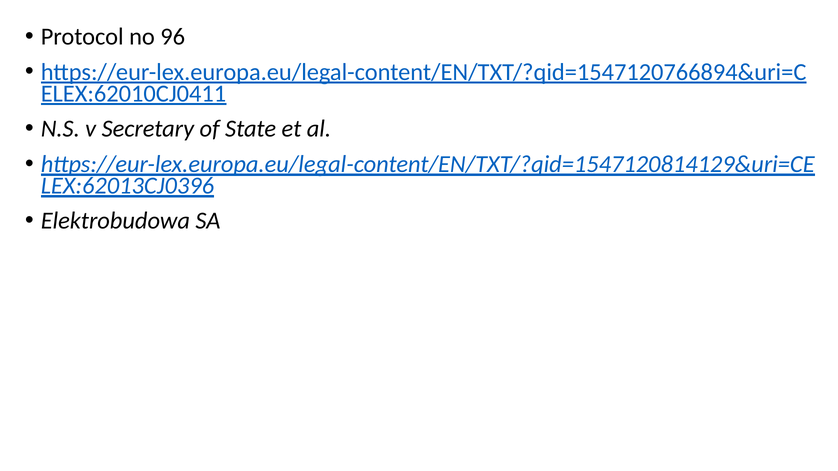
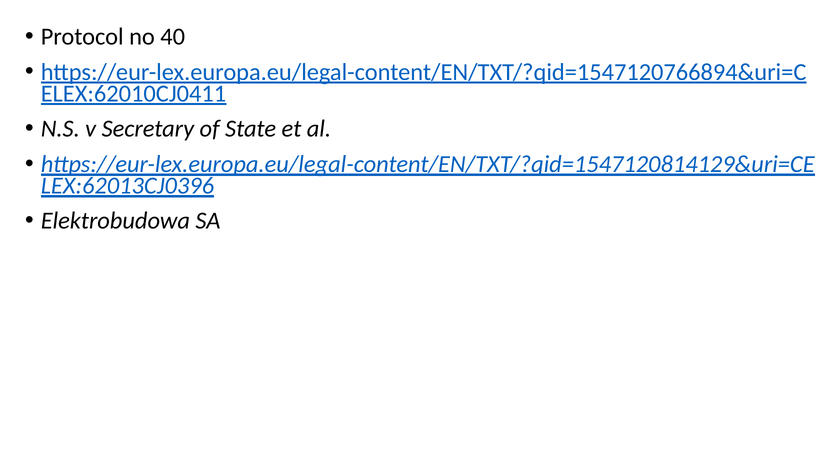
96: 96 -> 40
